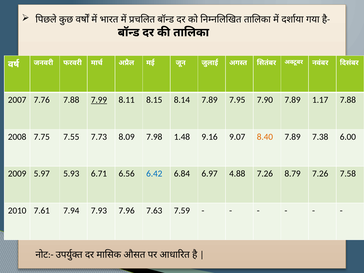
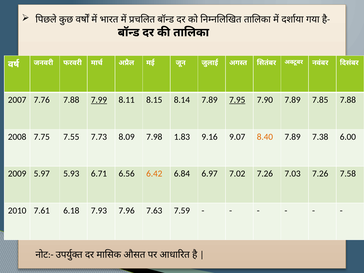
7.95 underline: none -> present
1.17: 1.17 -> 7.85
1.48: 1.48 -> 1.83
6.42 colour: blue -> orange
4.88: 4.88 -> 7.02
8.79: 8.79 -> 7.03
7.94: 7.94 -> 6.18
